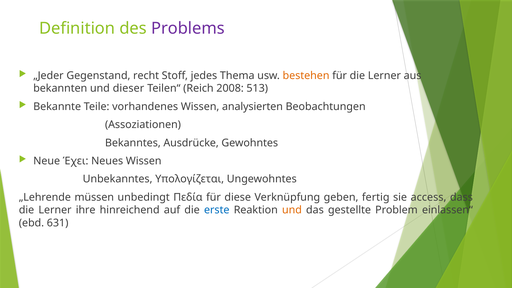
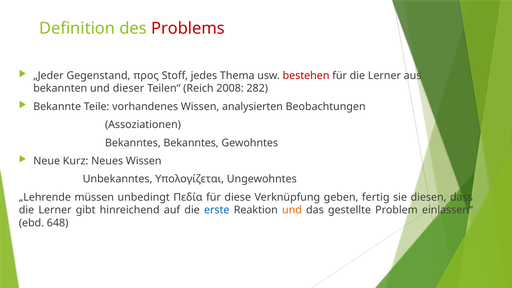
Problems colour: purple -> red
recht: recht -> προς
bestehen colour: orange -> red
513: 513 -> 282
Bekanntes Ausdrücke: Ausdrücke -> Bekanntes
Έχει: Έχει -> Kurz
access: access -> diesen
ihre: ihre -> gibt
631: 631 -> 648
